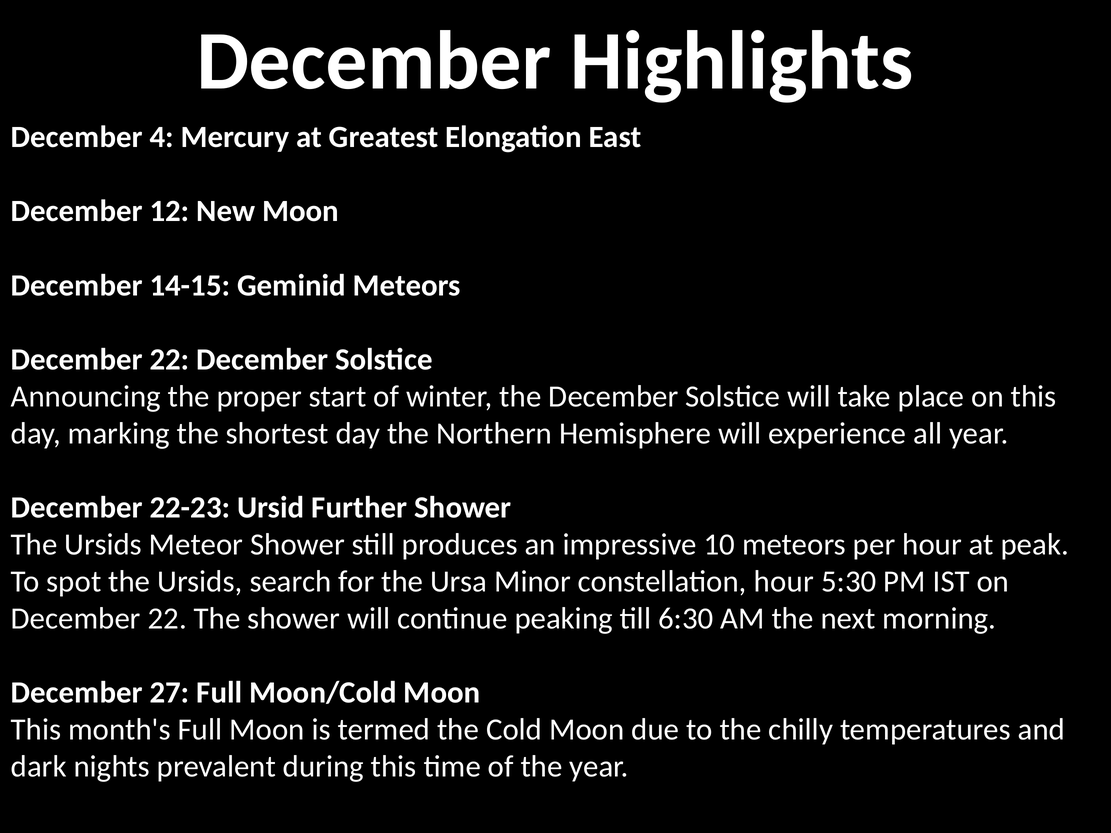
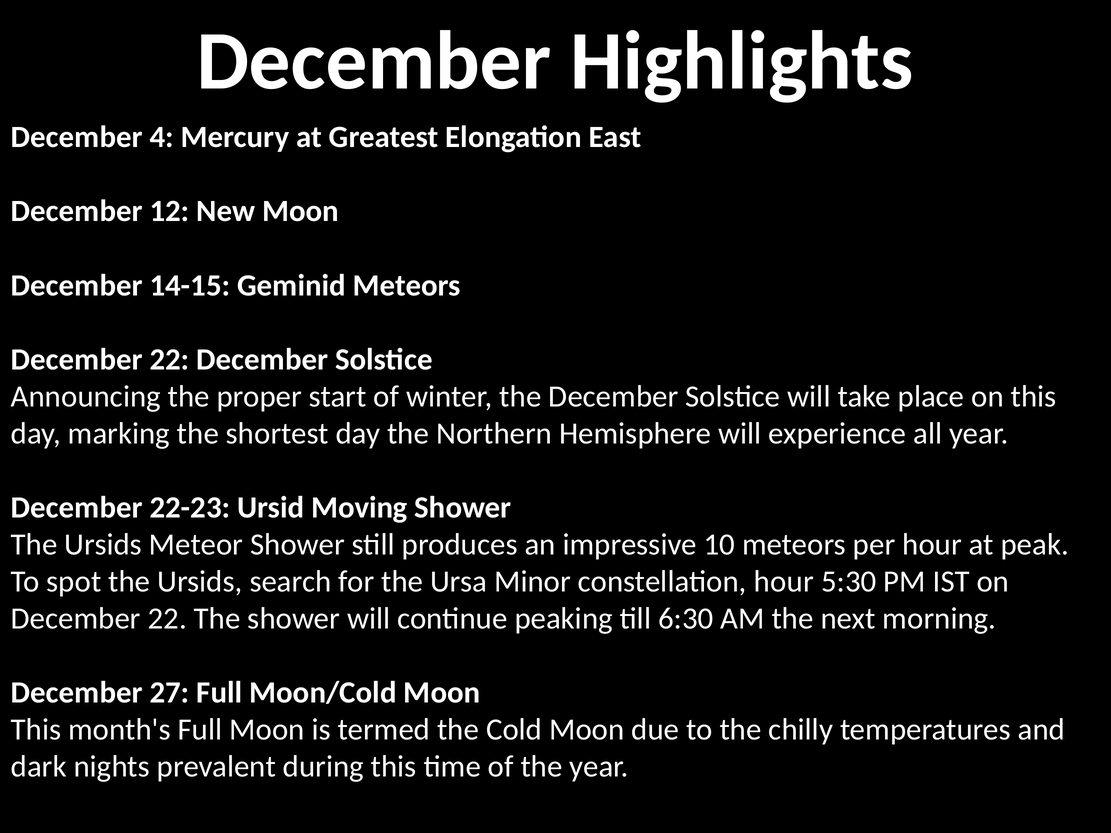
Further: Further -> Moving
